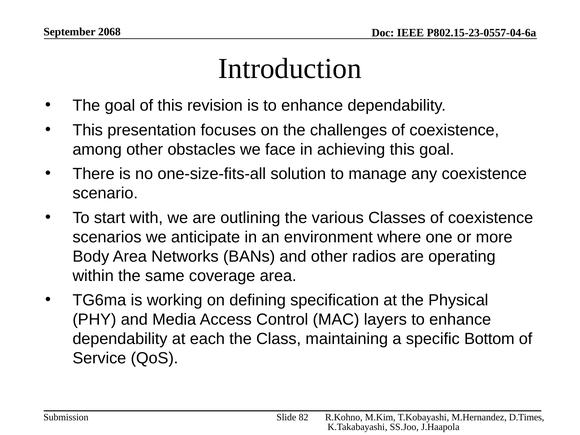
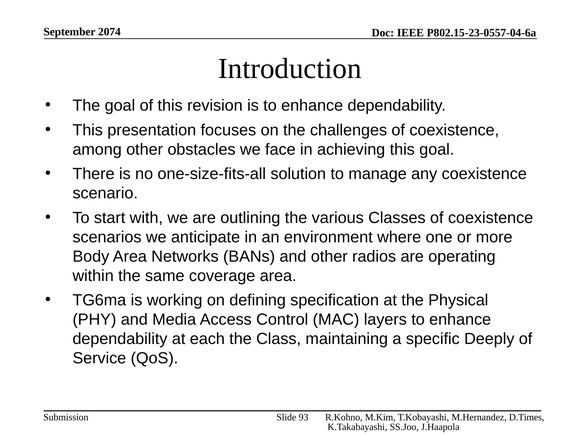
2068: 2068 -> 2074
Bottom: Bottom -> Deeply
82: 82 -> 93
